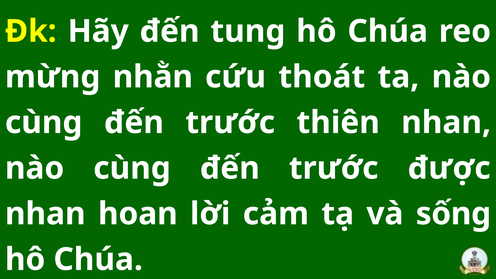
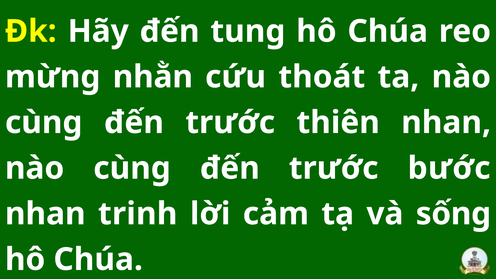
được: được -> bước
hoan: hoan -> trinh
